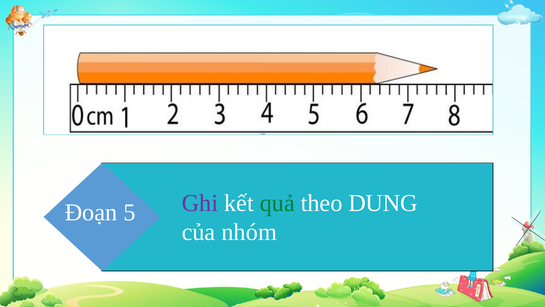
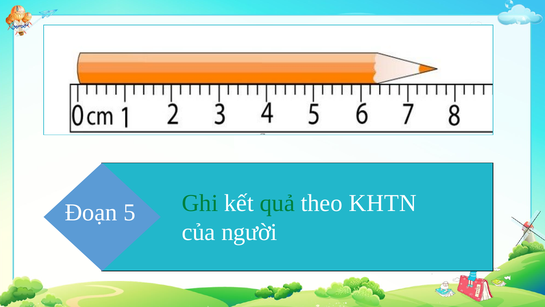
Ghi colour: purple -> green
DUNG: DUNG -> KHTN
nhóm: nhóm -> người
